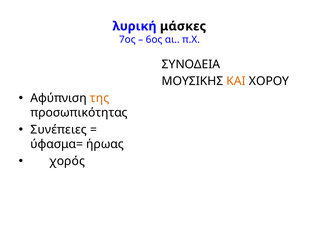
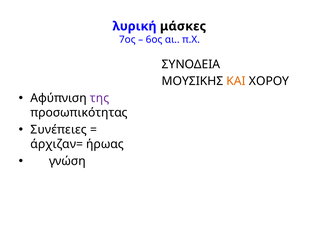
της colour: orange -> purple
ύφασμα=: ύφασμα= -> άρχιζαν=
χορός: χορός -> γνώση
